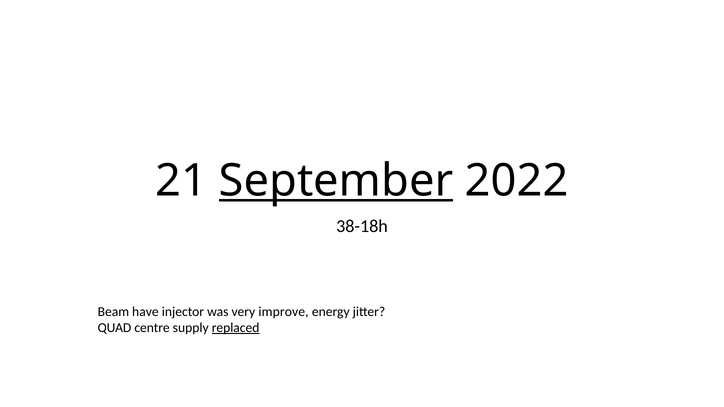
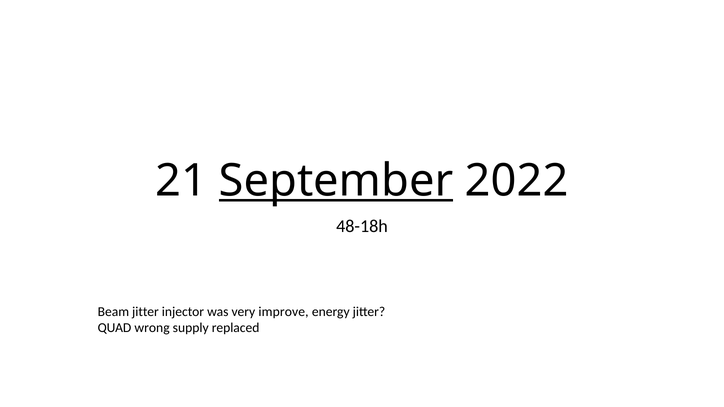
38-18h: 38-18h -> 48-18h
Beam have: have -> jitter
centre: centre -> wrong
replaced underline: present -> none
